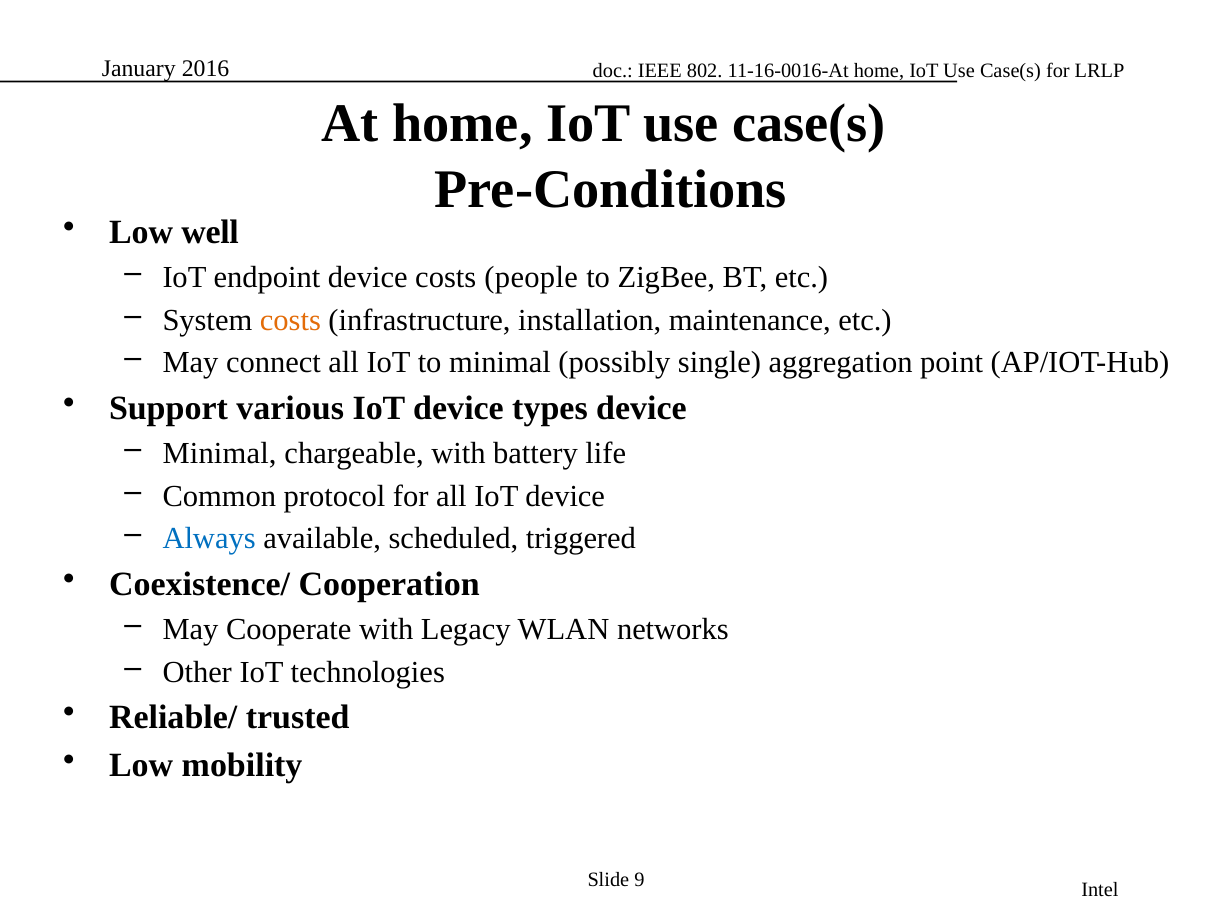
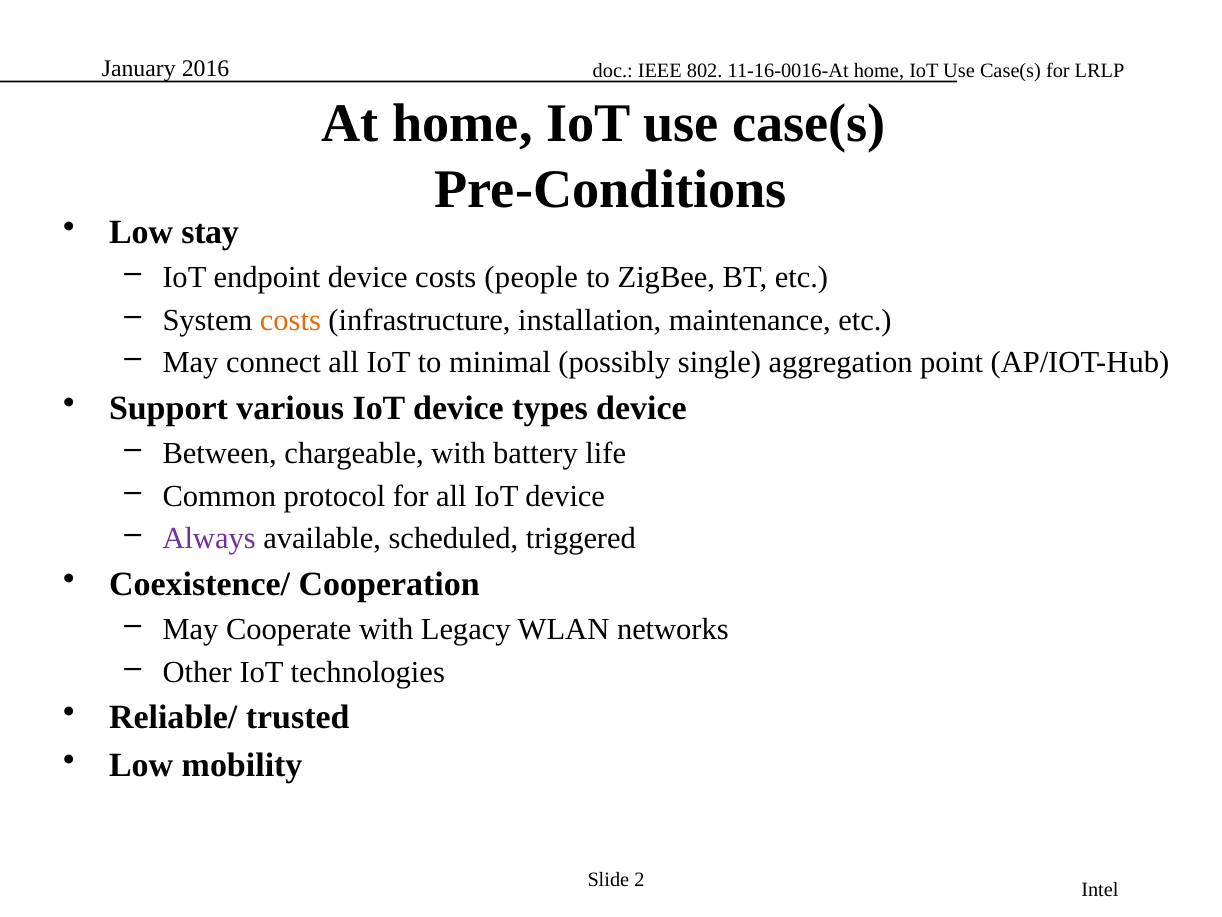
well: well -> stay
Minimal at (220, 453): Minimal -> Between
Always colour: blue -> purple
9: 9 -> 2
